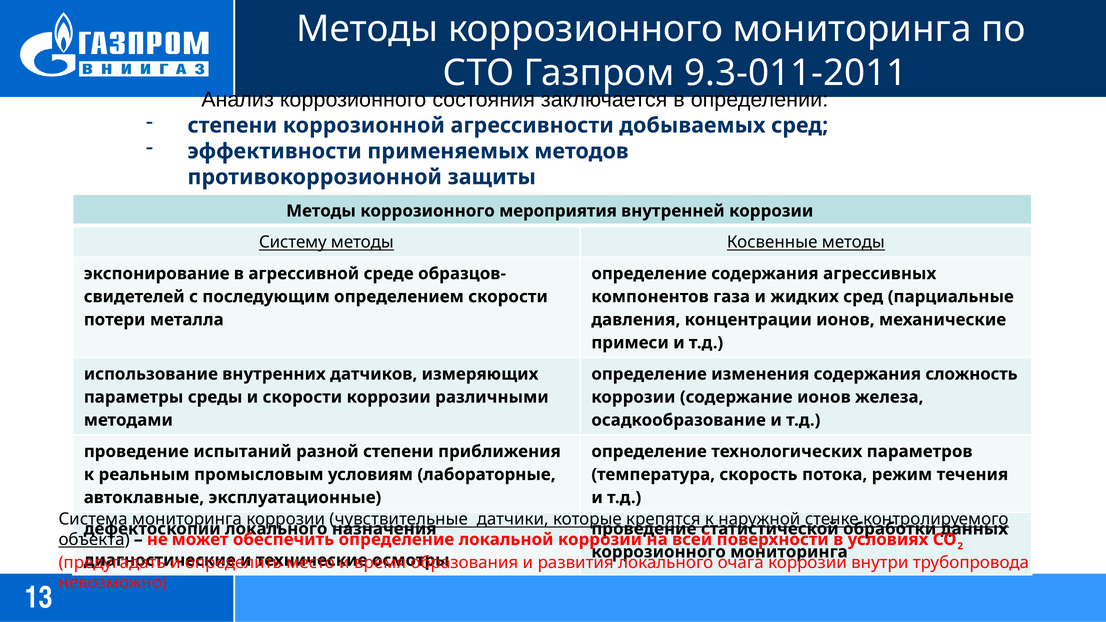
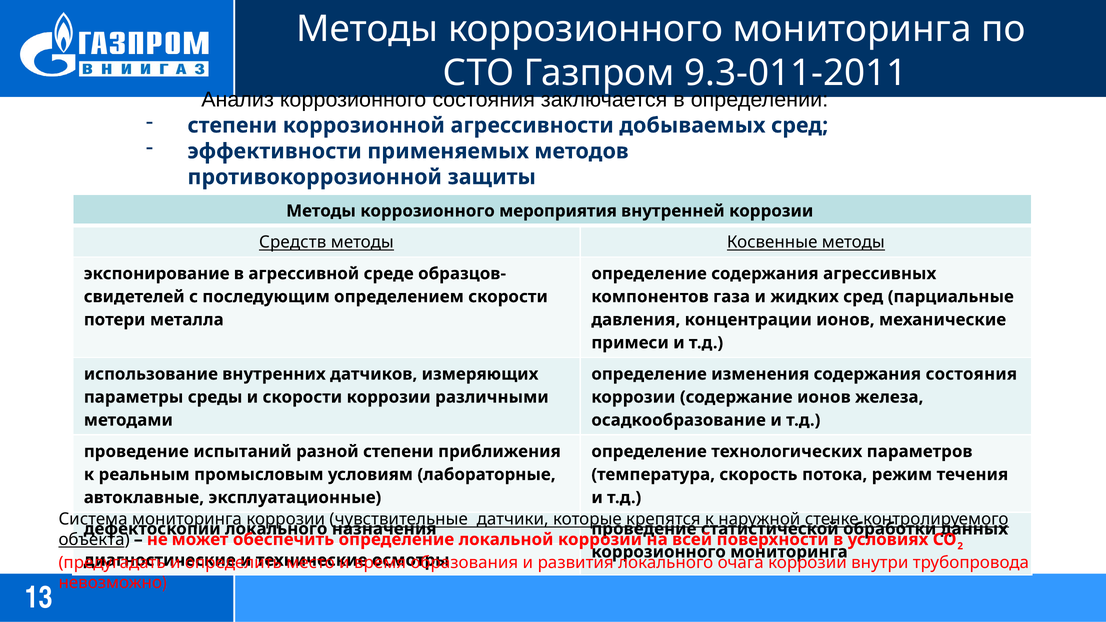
Систему: Систему -> Средств
содержания сложность: сложность -> состояния
